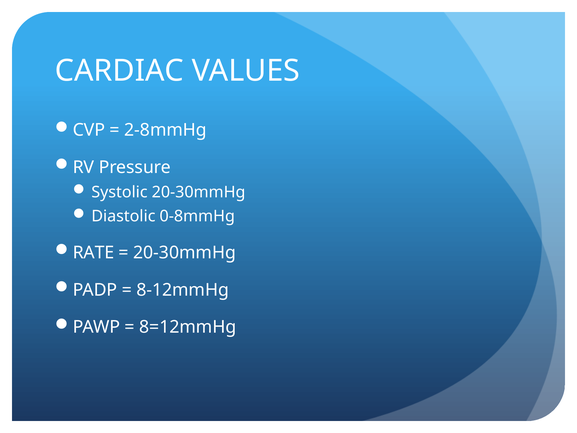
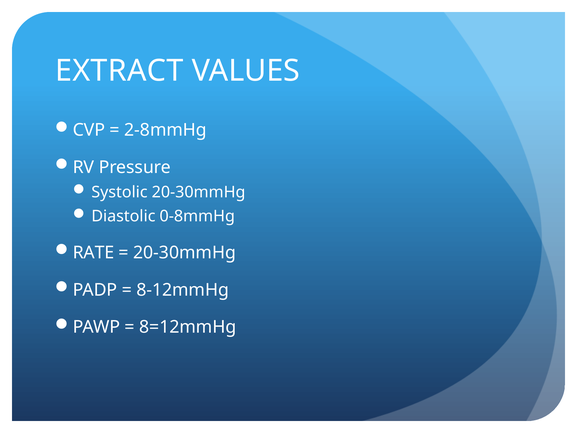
CARDIAC: CARDIAC -> EXTRACT
